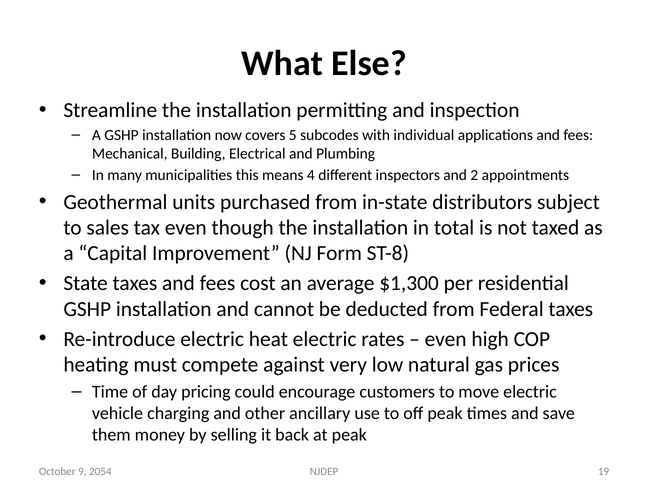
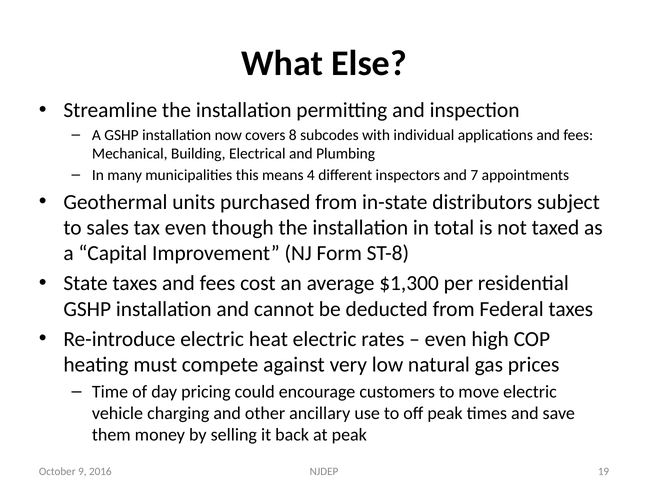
5: 5 -> 8
2: 2 -> 7
2054: 2054 -> 2016
